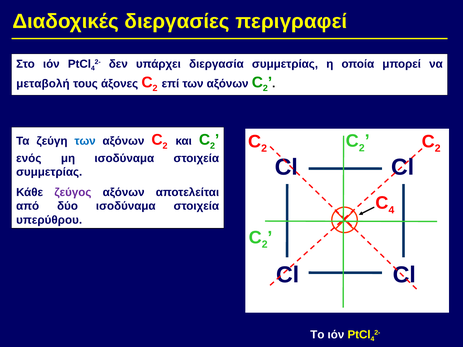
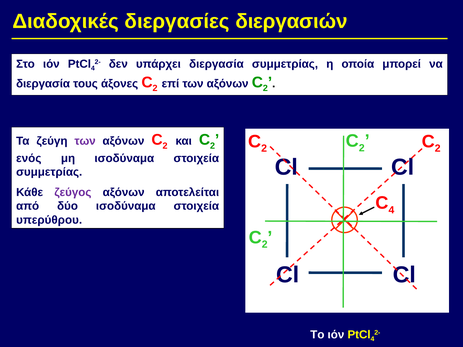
περιγραφεί: περιγραφεί -> διεργασιών
μεταβολή at (43, 84): μεταβολή -> διεργασία
των at (85, 141) colour: blue -> purple
